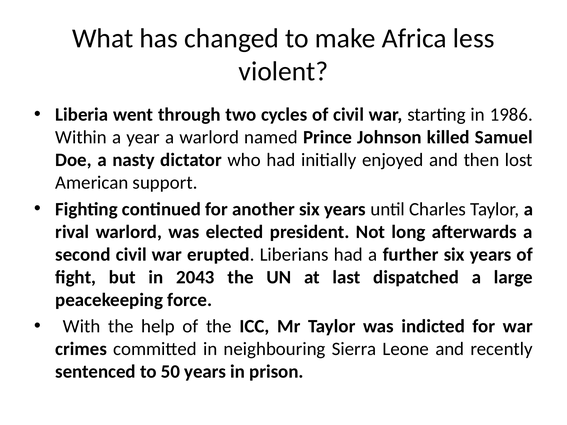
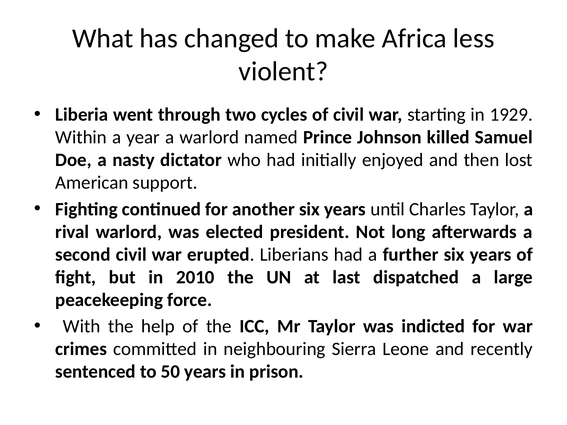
1986: 1986 -> 1929
2043: 2043 -> 2010
